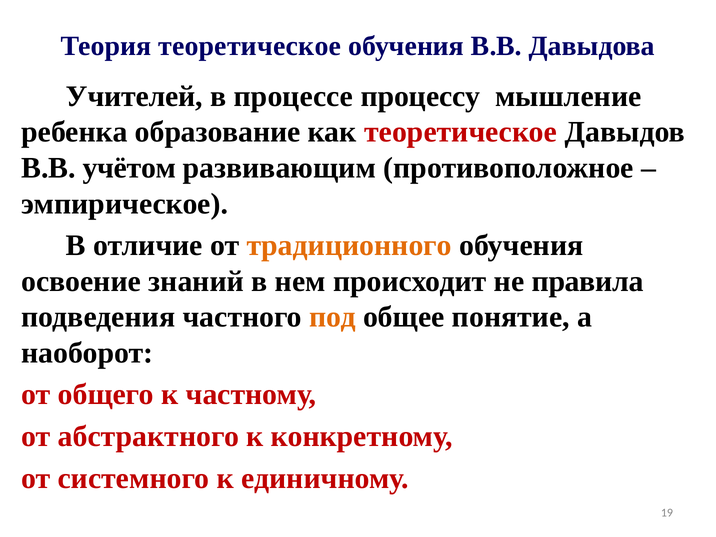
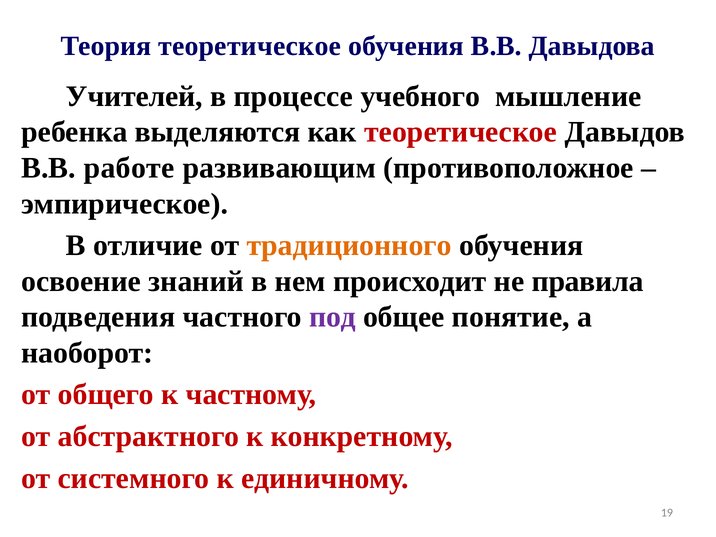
процессу: процессу -> учебного
образование: образование -> выделяются
учётом: учётом -> работе
под colour: orange -> purple
